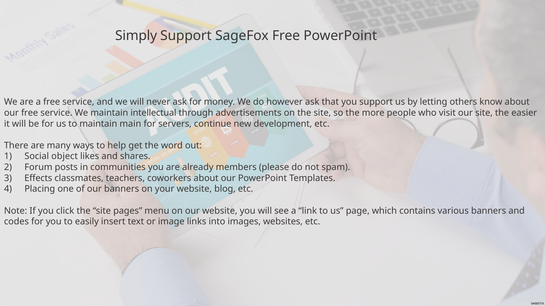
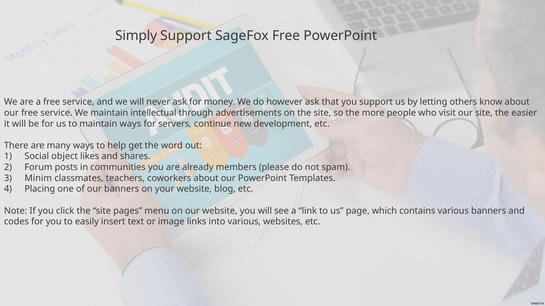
maintain main: main -> ways
Effects: Effects -> Minim
into images: images -> various
